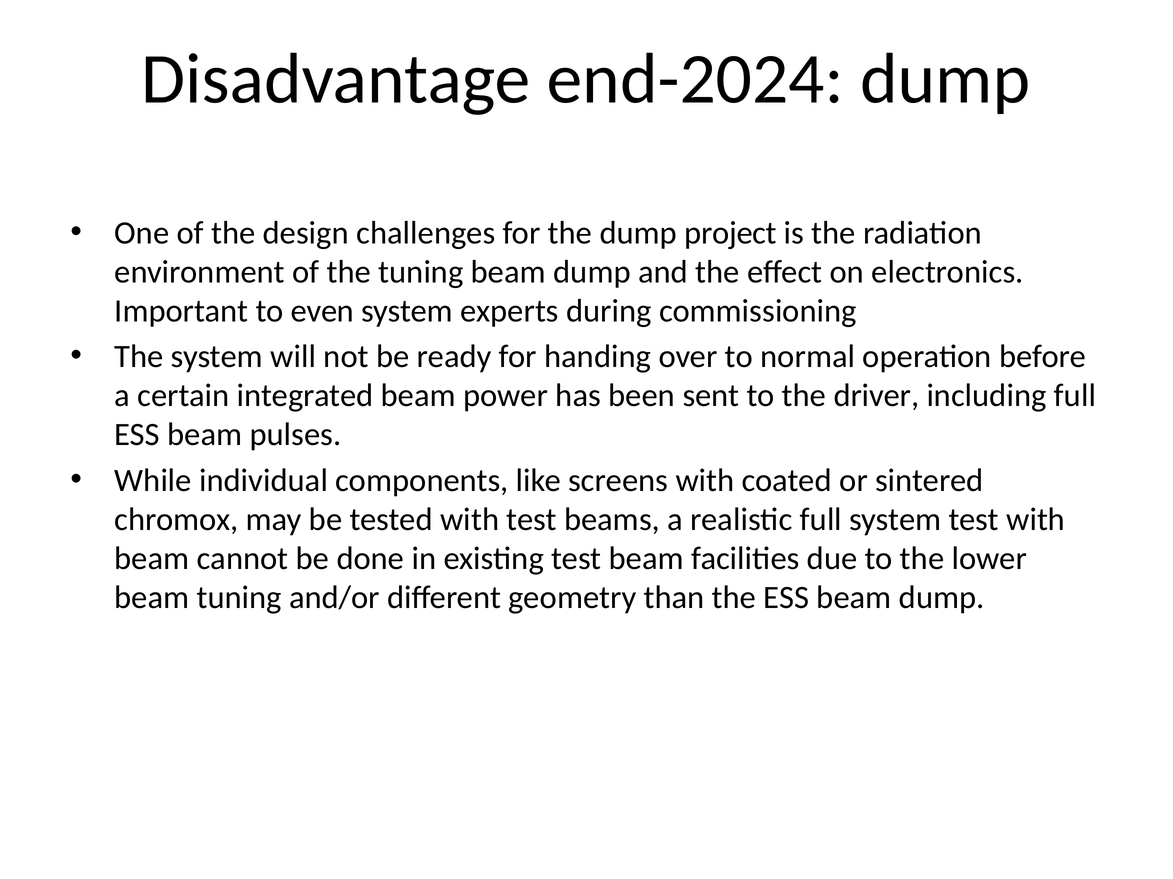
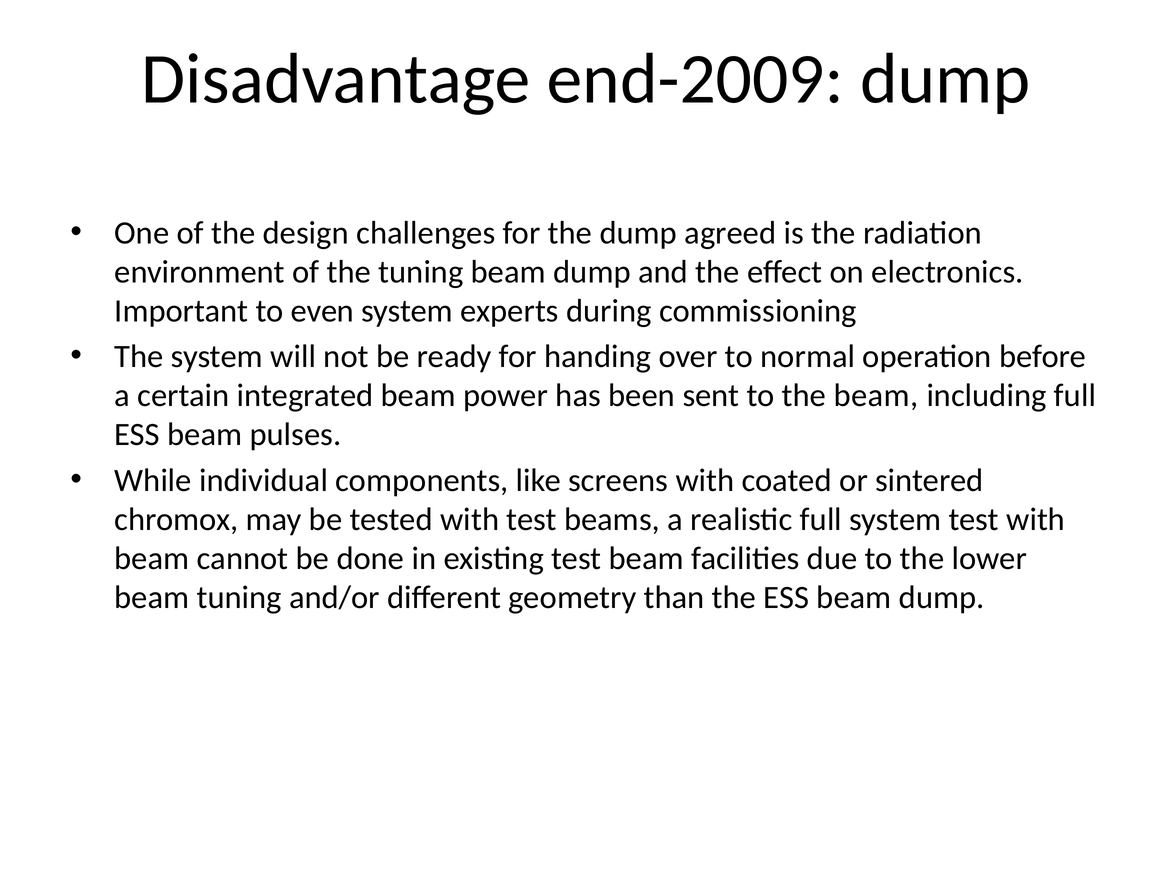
end-2024: end-2024 -> end-2009
project: project -> agreed
the driver: driver -> beam
